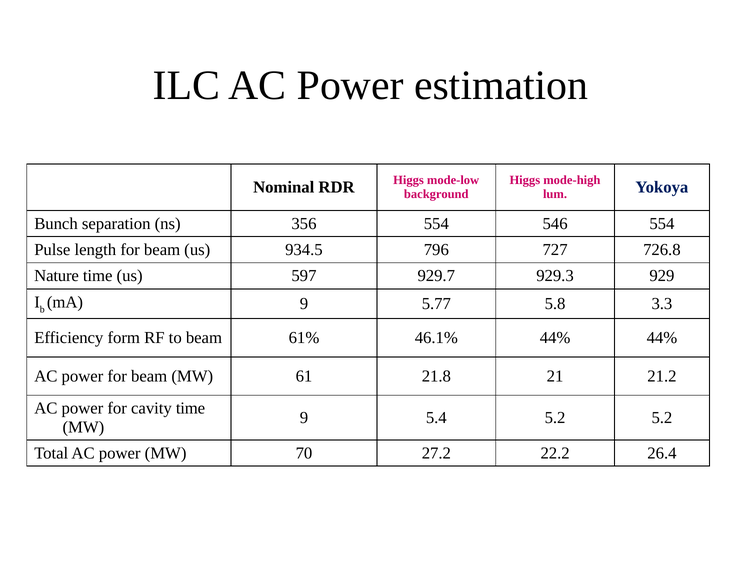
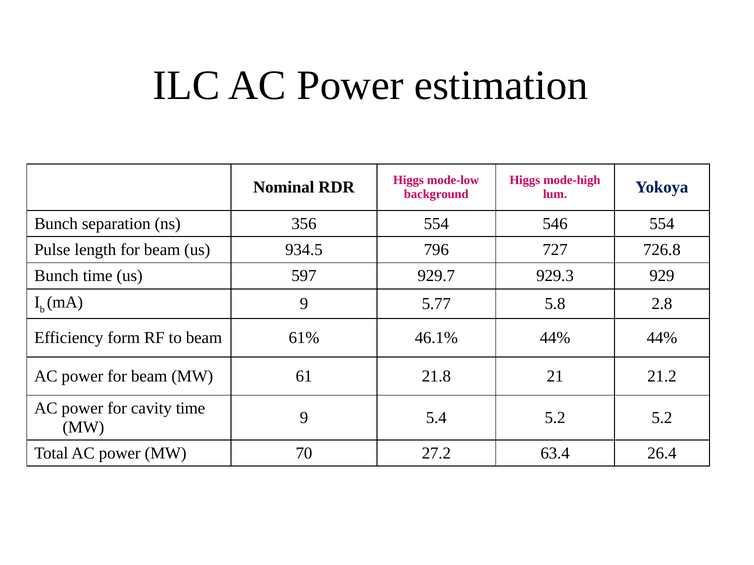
Nature at (57, 276): Nature -> Bunch
3.3: 3.3 -> 2.8
22.2: 22.2 -> 63.4
